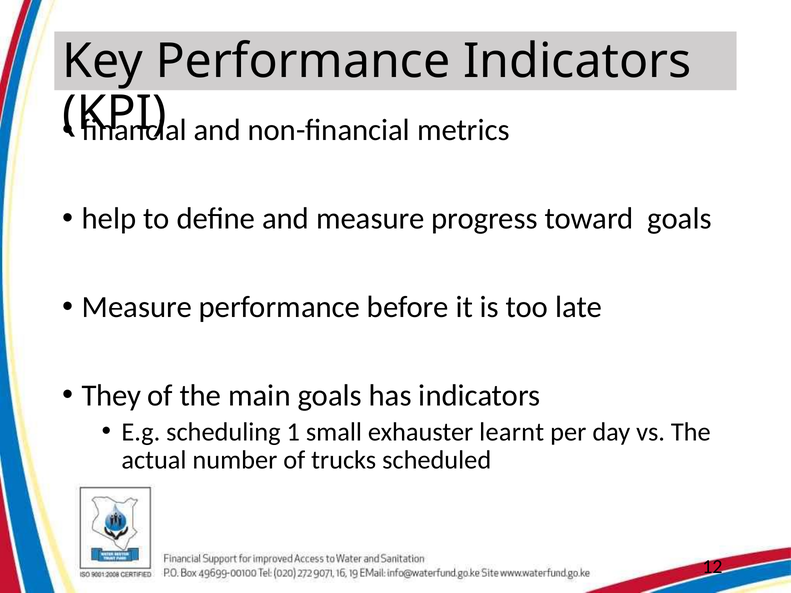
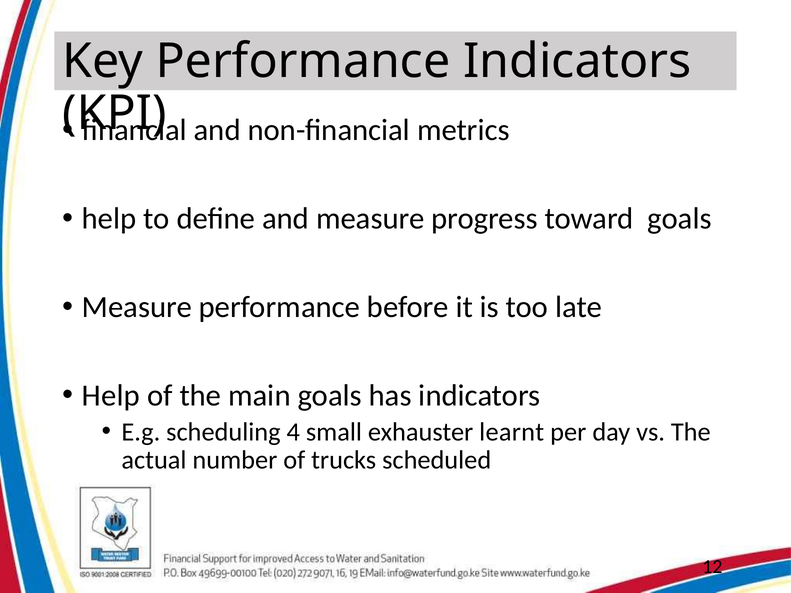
They at (111, 396): They -> Help
1: 1 -> 4
